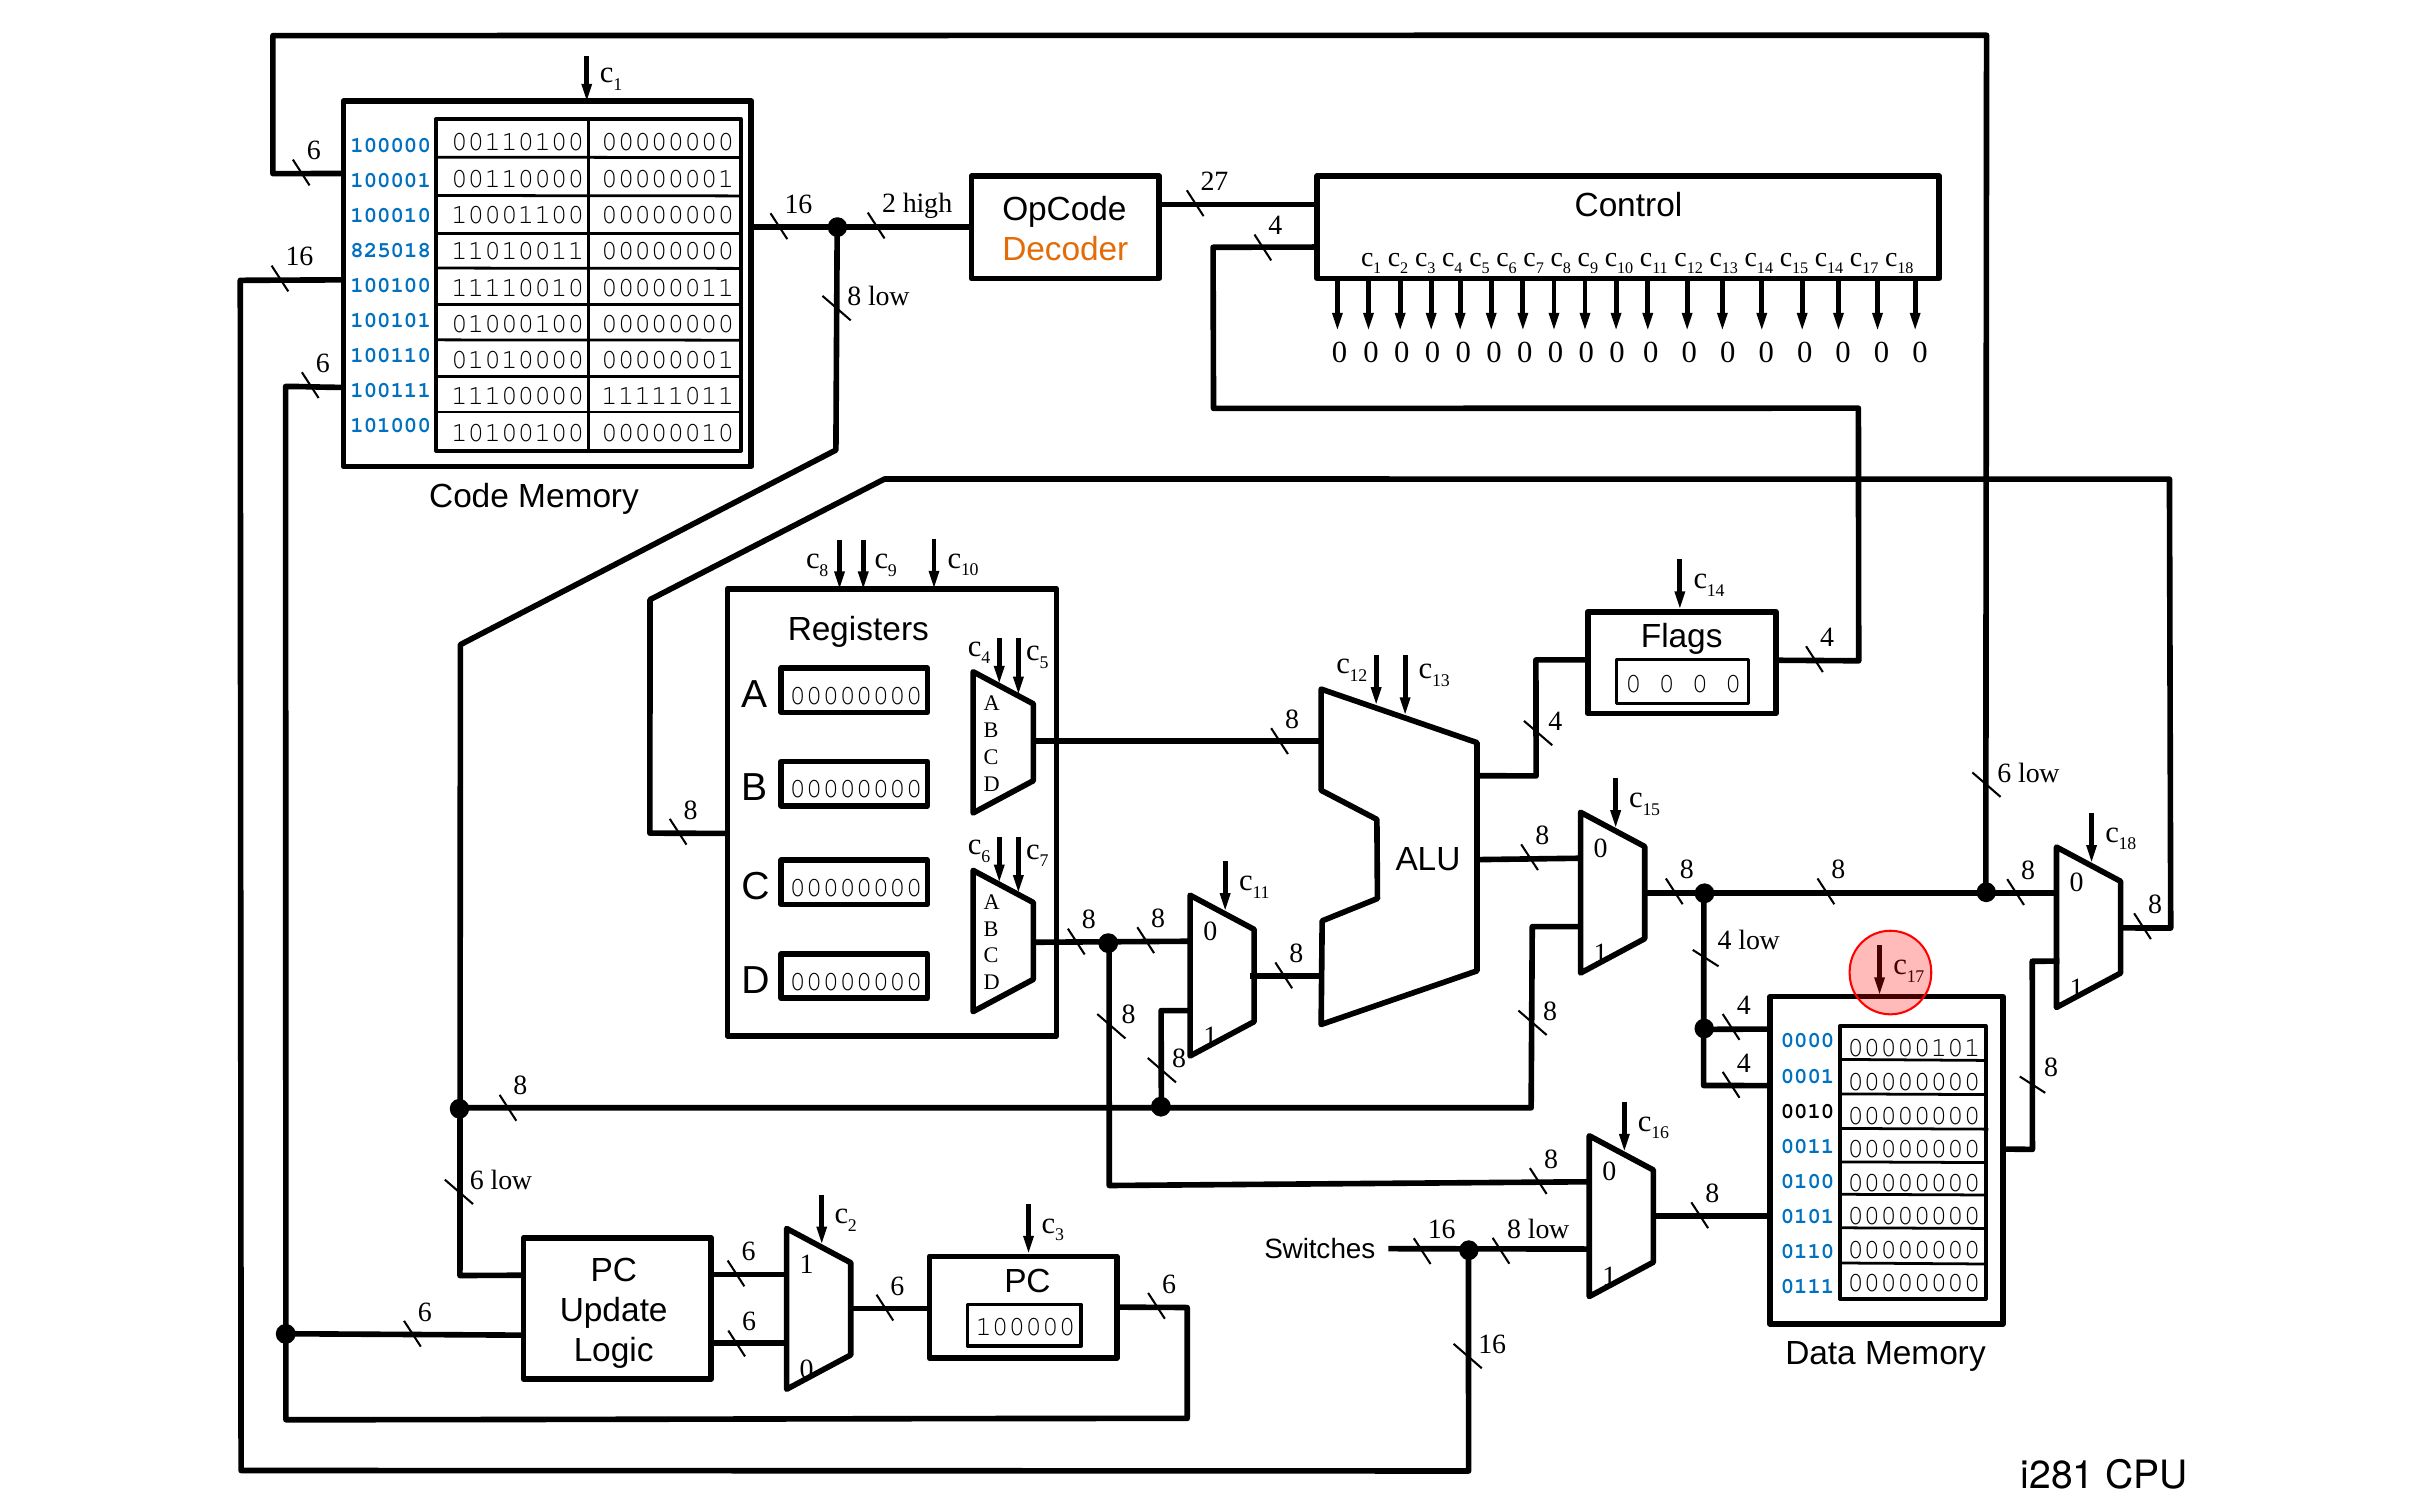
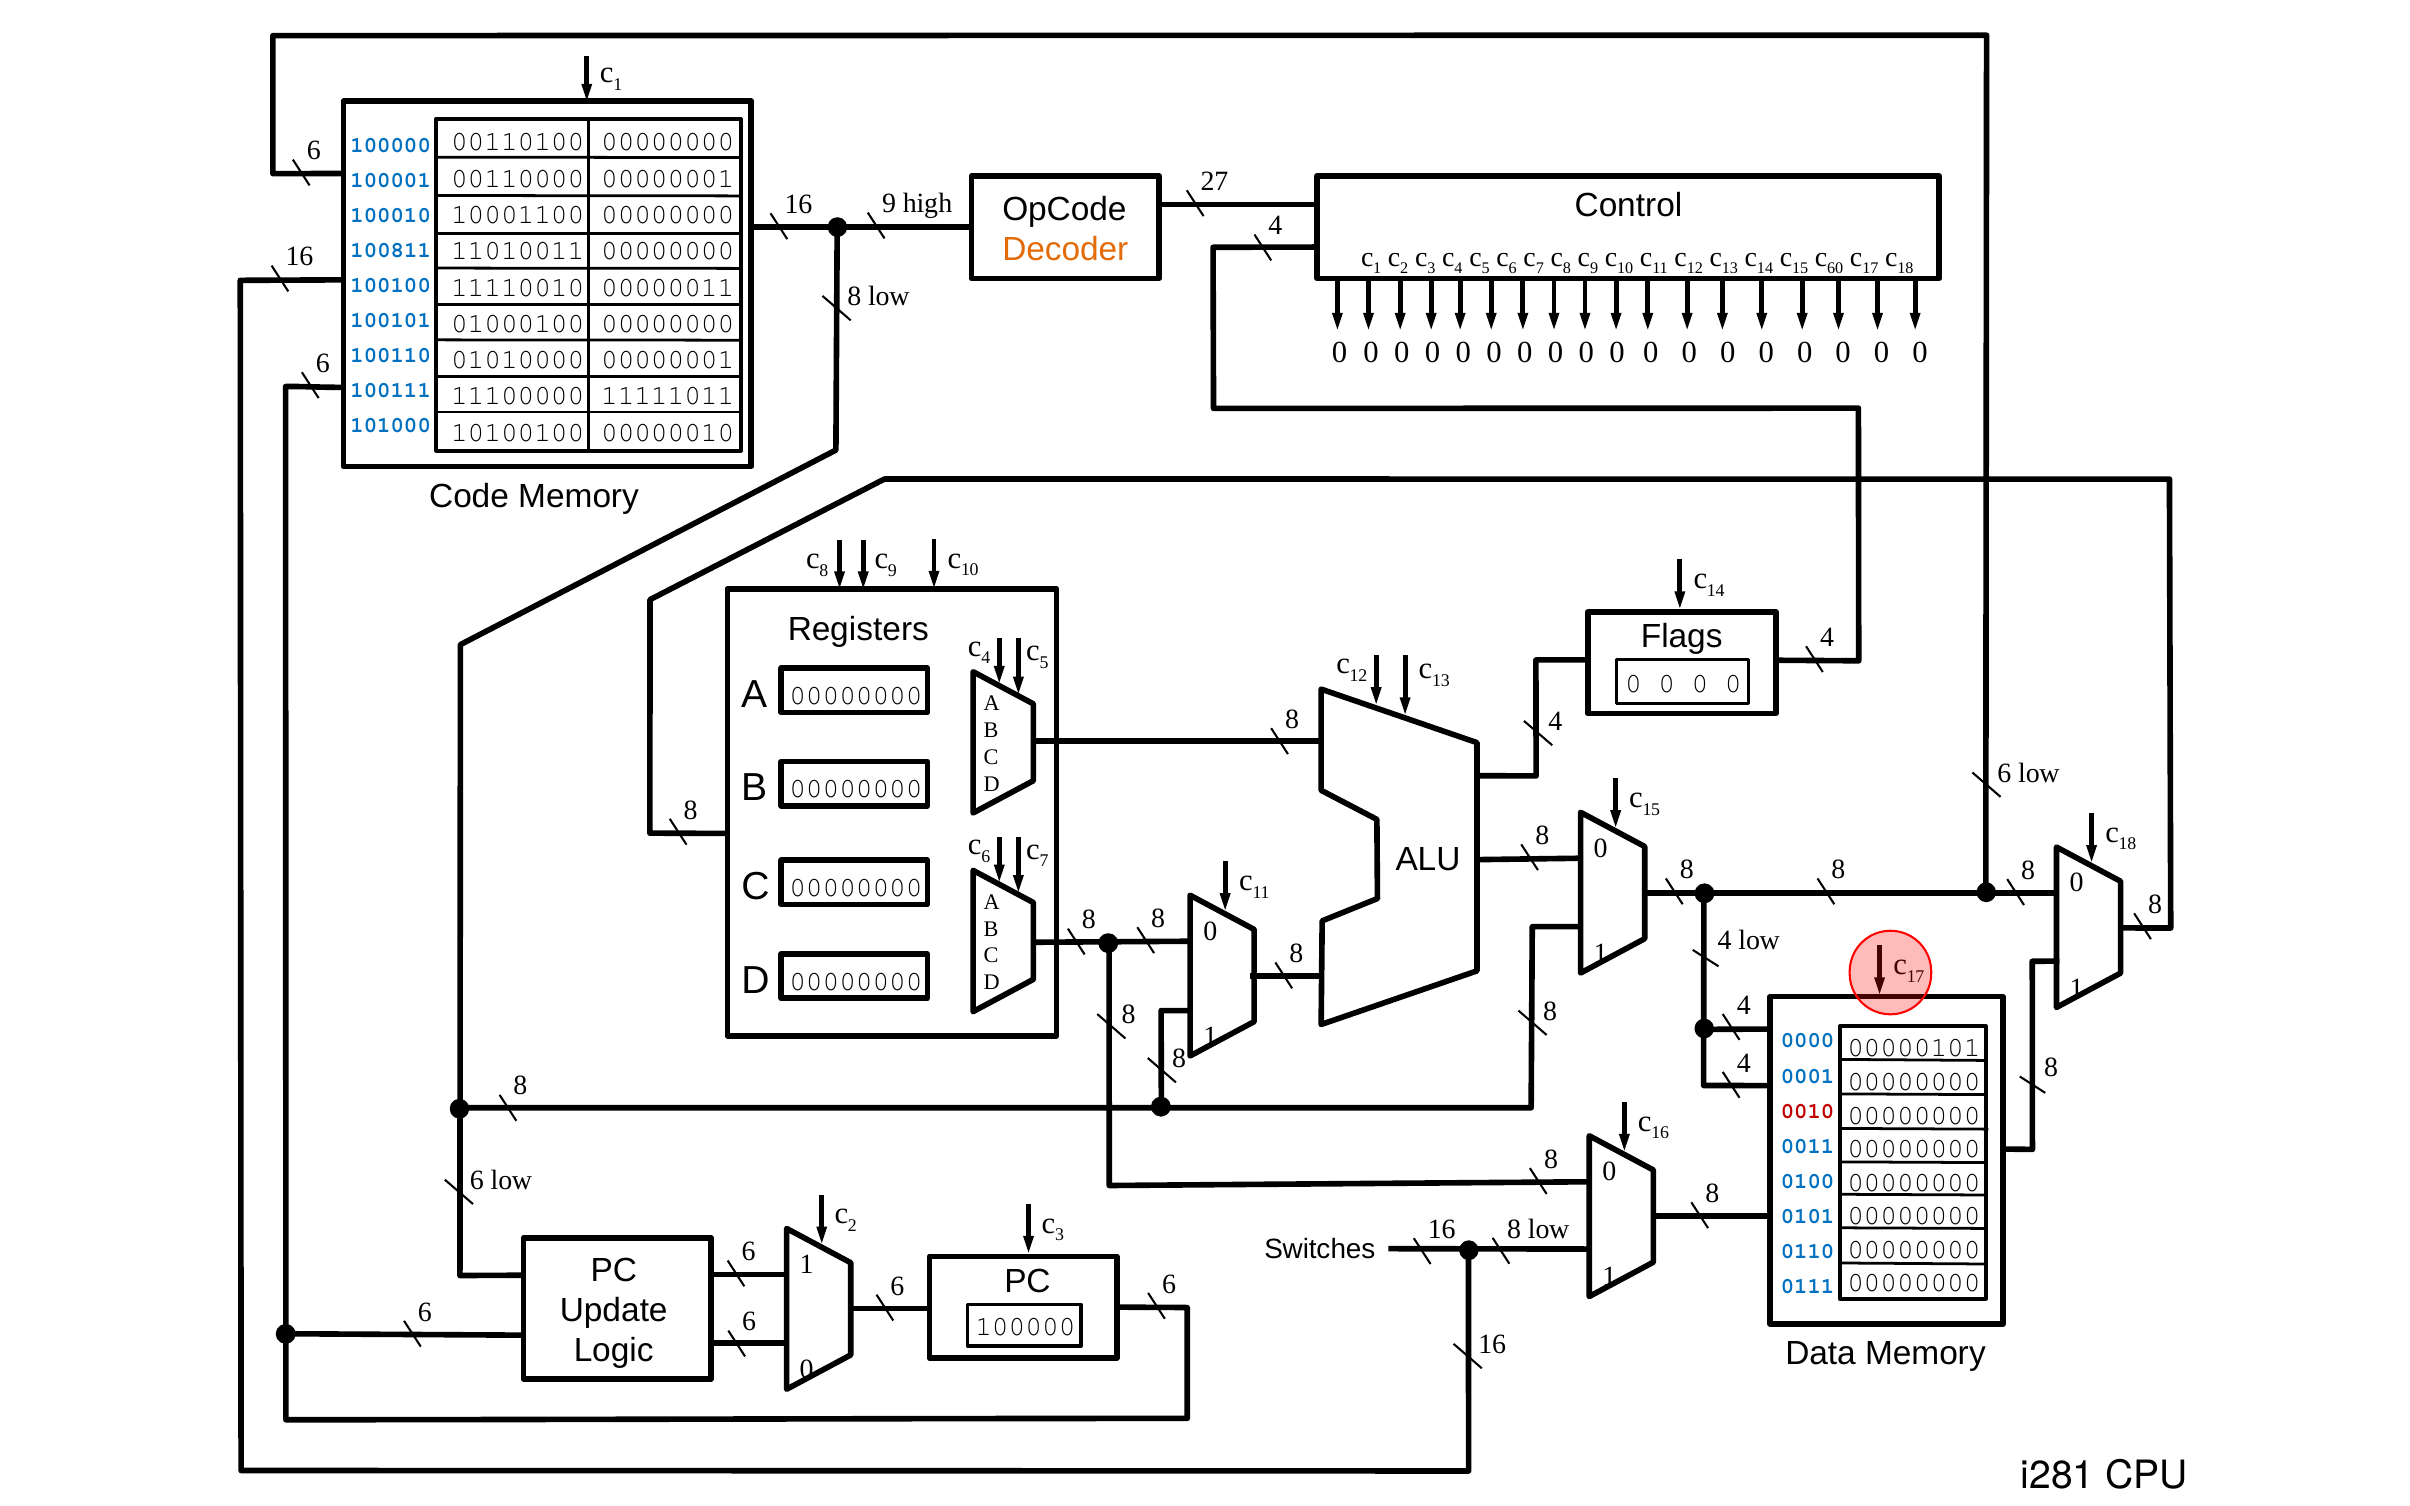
16 2: 2 -> 9
825018: 825018 -> 100811
14 at (1835, 268): 14 -> 60
0010 colour: black -> red
